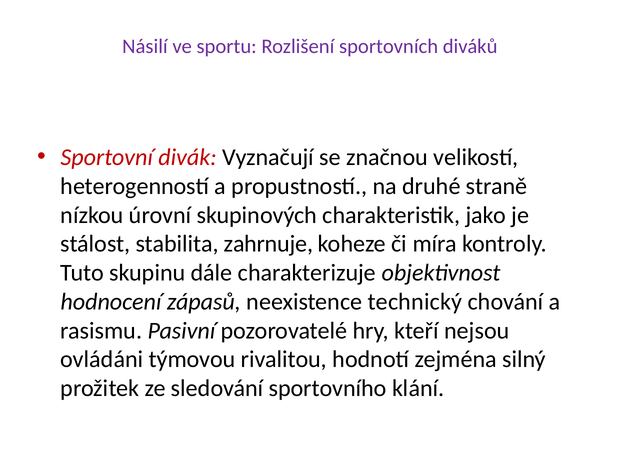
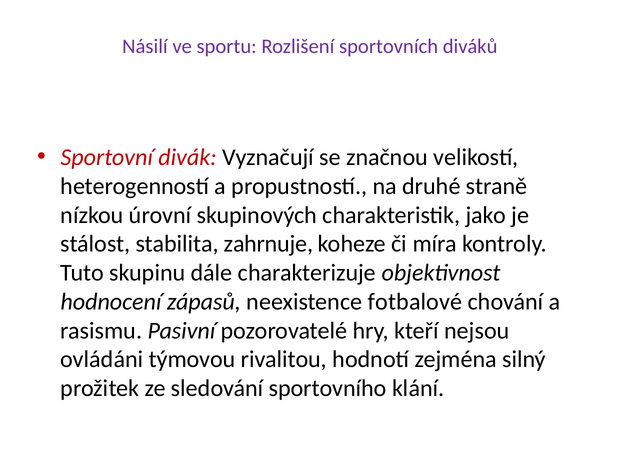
technický: technický -> fotbalové
